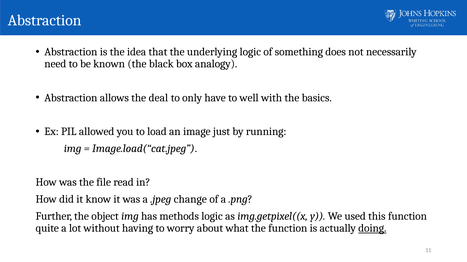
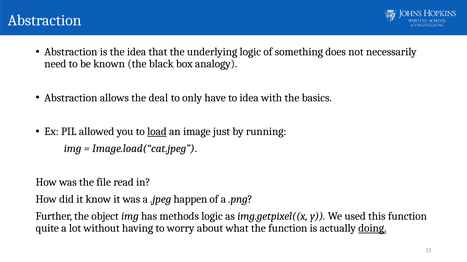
to well: well -> idea
load underline: none -> present
change: change -> happen
